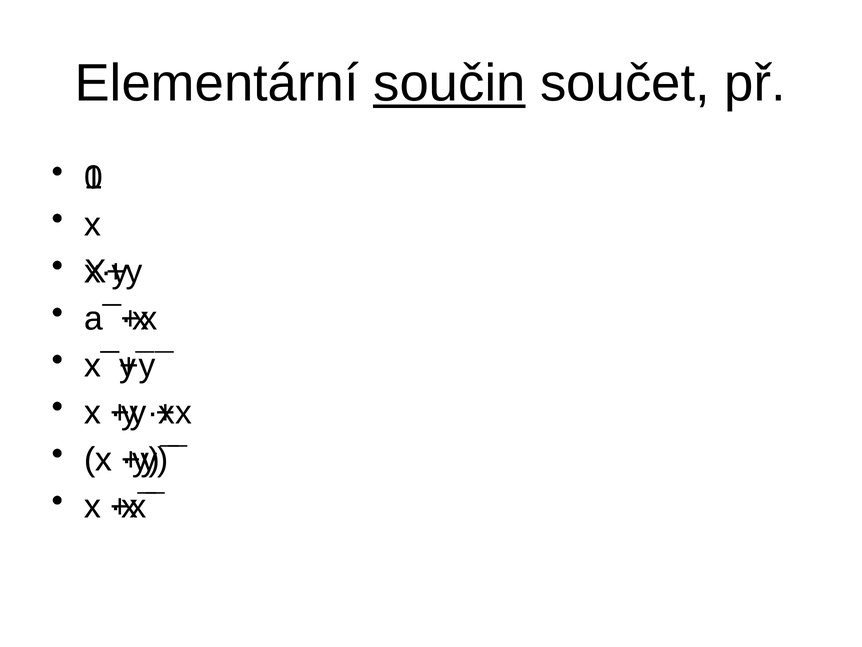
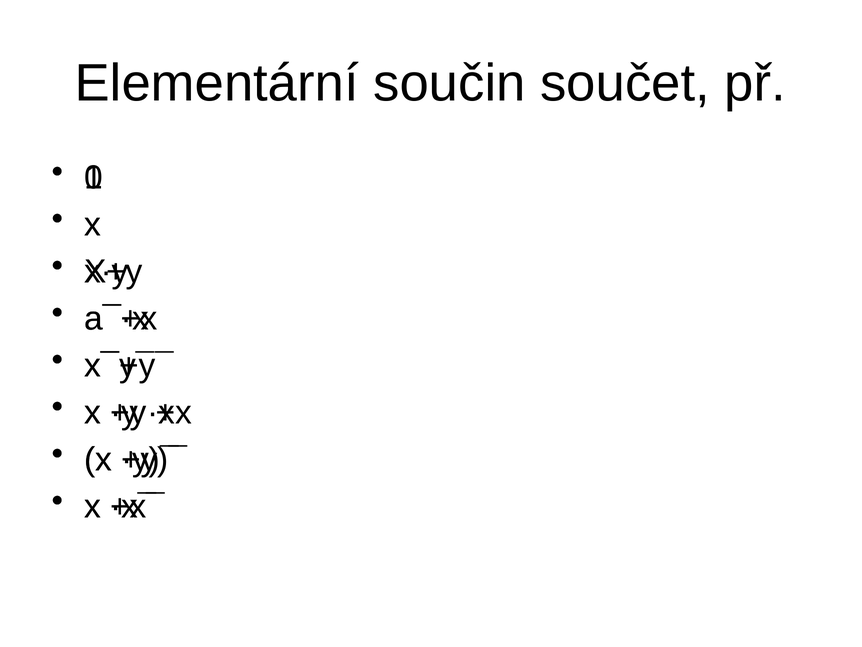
součin underline: present -> none
